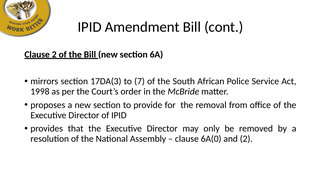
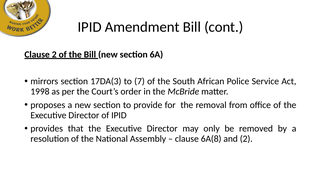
6A(0: 6A(0 -> 6A(8
